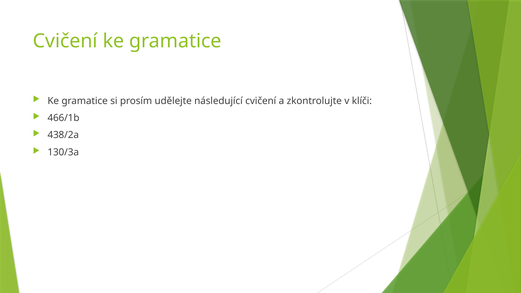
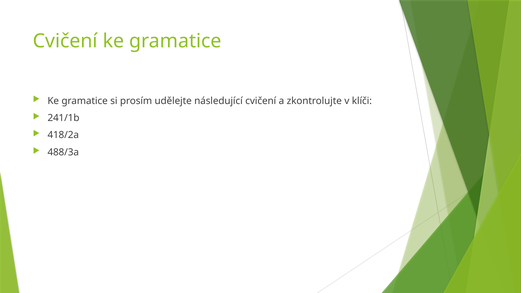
466/1b: 466/1b -> 241/1b
438/2a: 438/2a -> 418/2a
130/3a: 130/3a -> 488/3a
